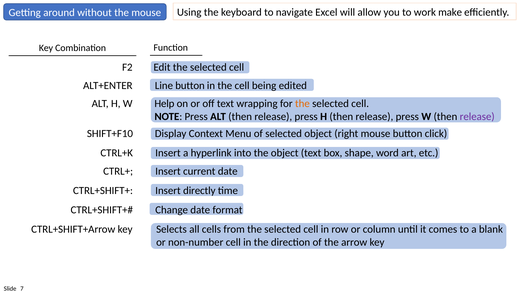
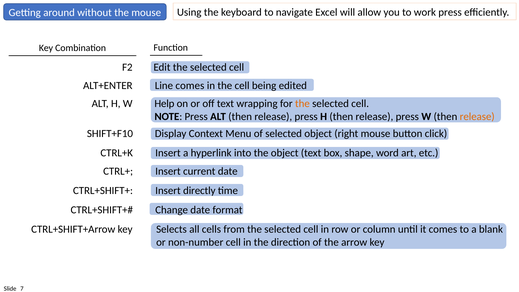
work make: make -> press
Line button: button -> comes
release at (477, 117) colour: purple -> orange
